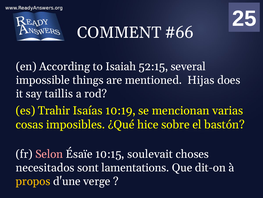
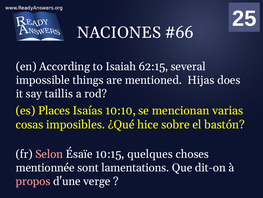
COMMENT: COMMENT -> NACIONES
52:15: 52:15 -> 62:15
Trahir: Trahir -> Places
10:19: 10:19 -> 10:10
soulevait: soulevait -> quelques
necesitados: necesitados -> mentionnée
propos colour: yellow -> pink
